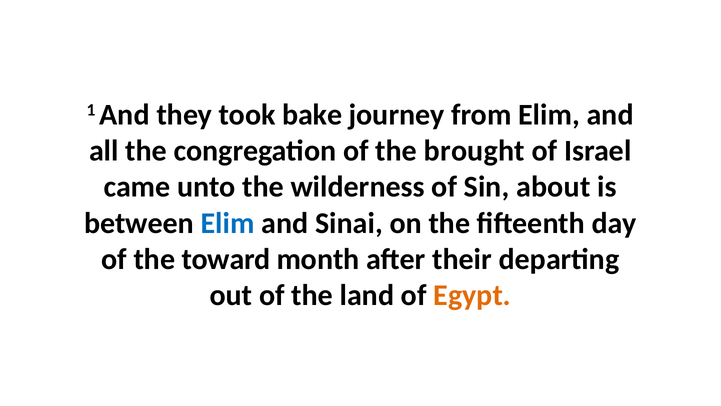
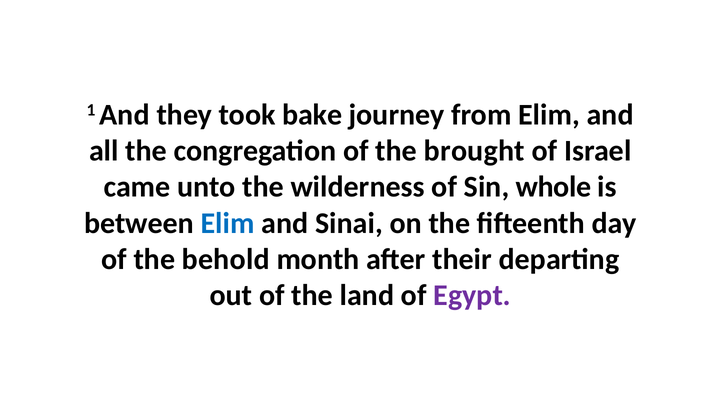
about: about -> whole
toward: toward -> behold
Egypt colour: orange -> purple
